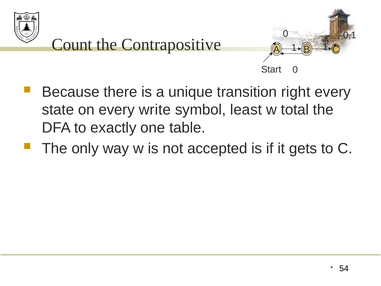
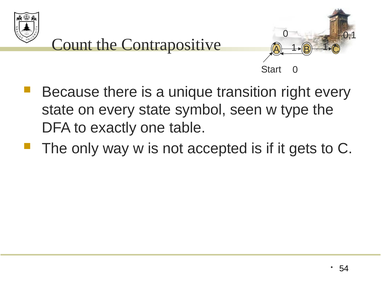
on every write: write -> state
least: least -> seen
total: total -> type
